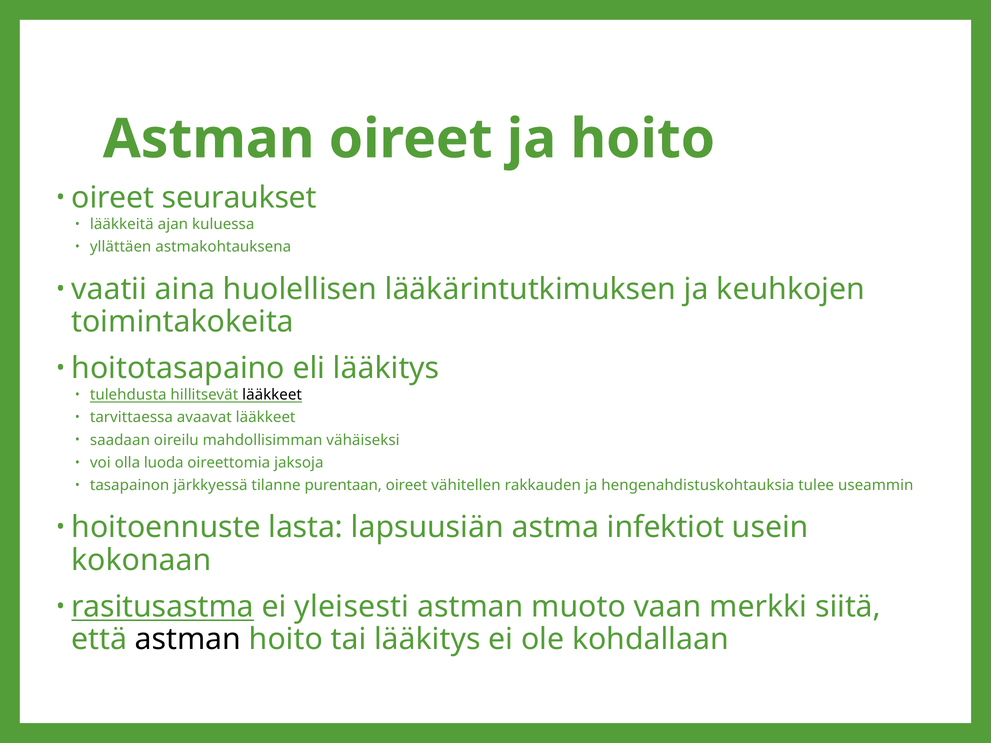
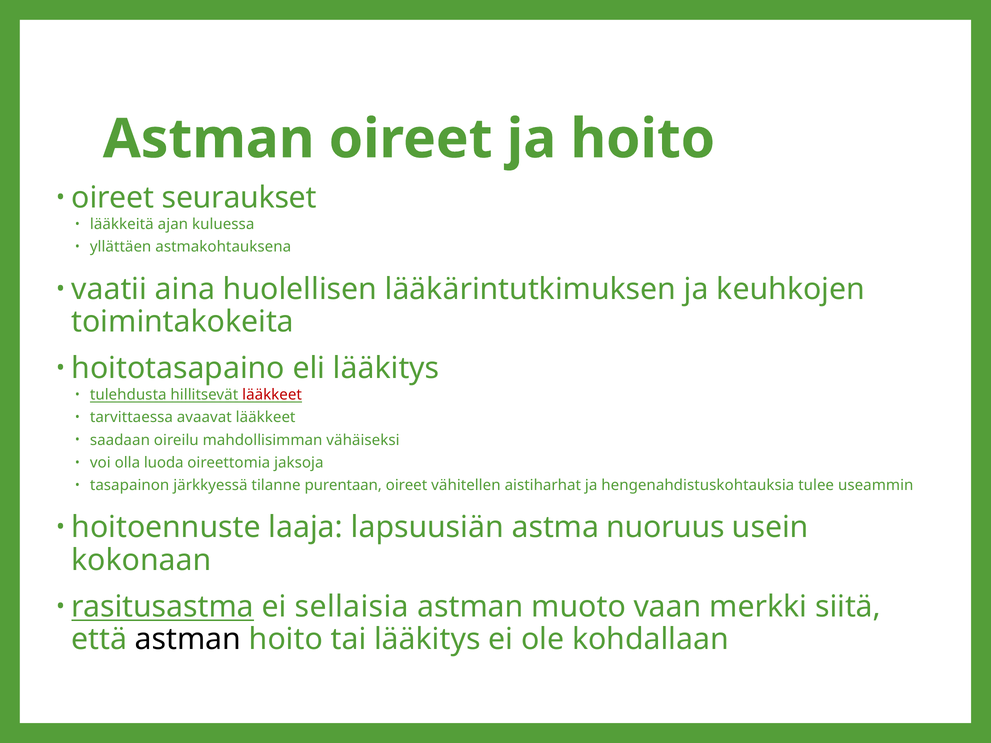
lääkkeet at (272, 395) colour: black -> red
rakkauden: rakkauden -> aistiharhat
lasta: lasta -> laaja
infektiot: infektiot -> nuoruus
yleisesti: yleisesti -> sellaisia
